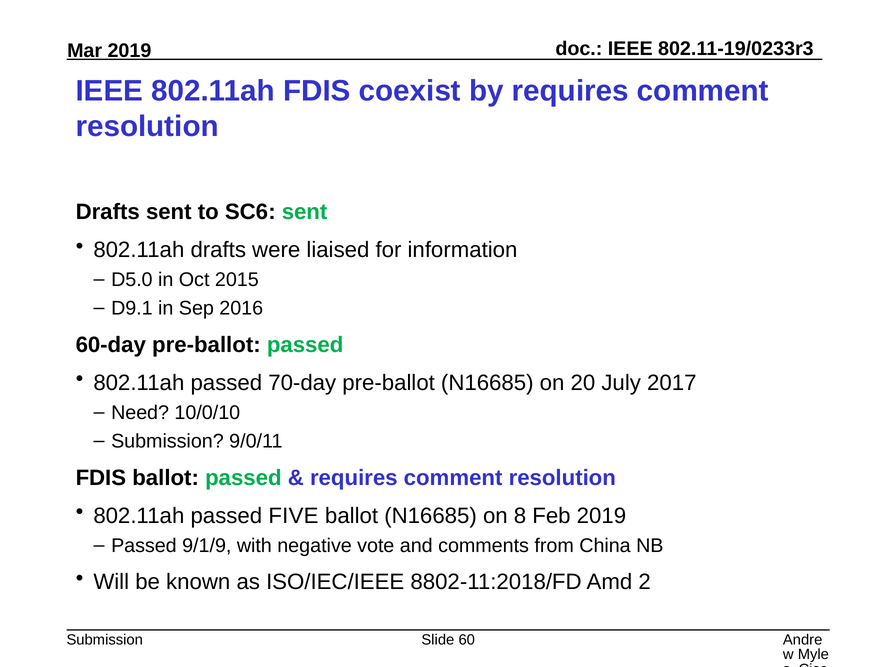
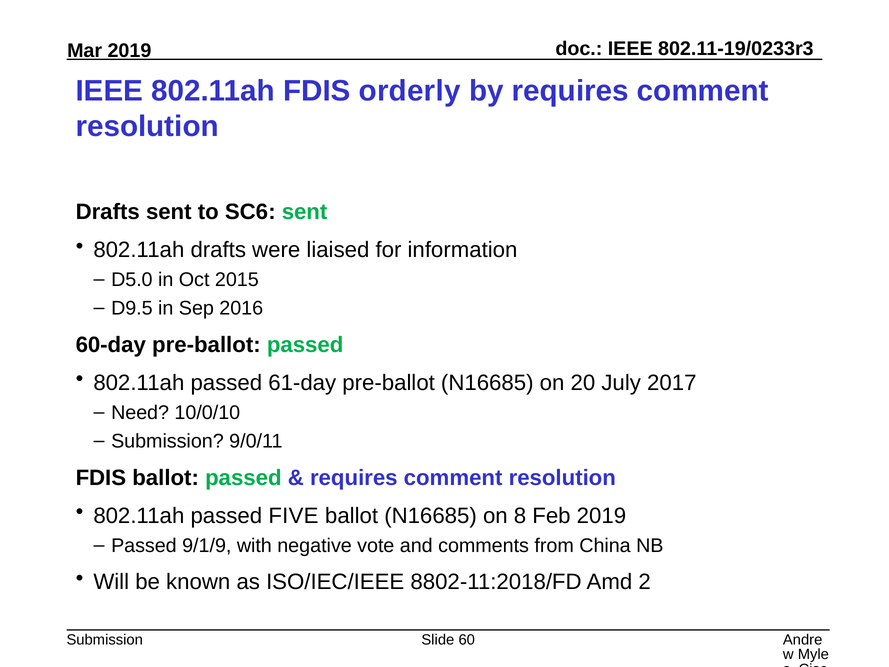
coexist: coexist -> orderly
D9.1: D9.1 -> D9.5
70-day: 70-day -> 61-day
